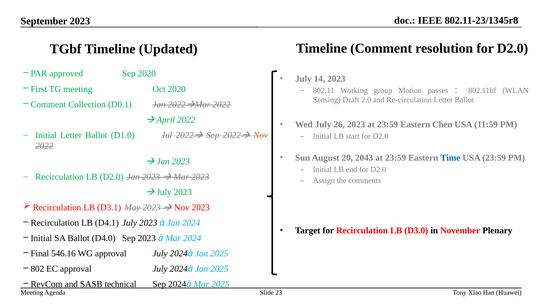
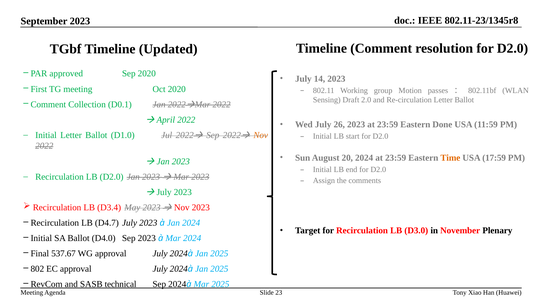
Chen: Chen -> Done
20 2043: 2043 -> 2024
Time colour: blue -> orange
USA 23:59: 23:59 -> 17:59
D3.1: D3.1 -> D3.4
D4.1: D4.1 -> D4.7
546.16: 546.16 -> 537.67
